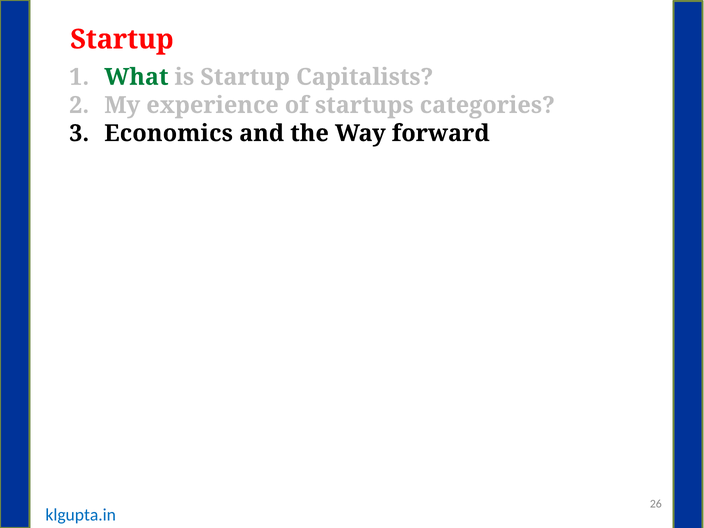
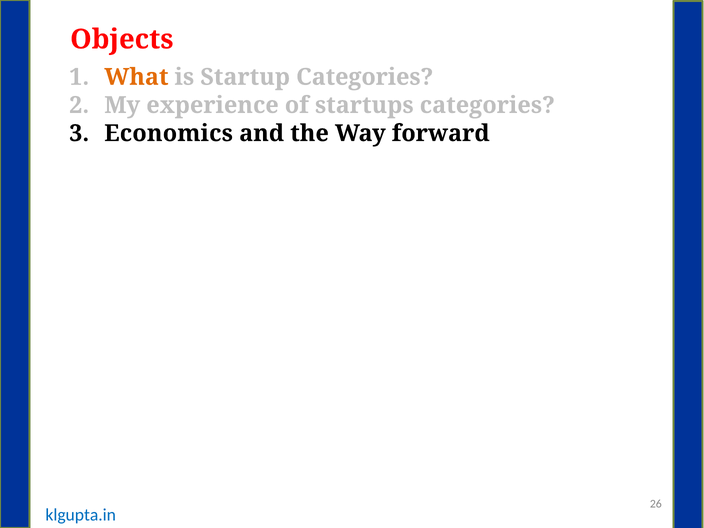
Startup at (122, 39): Startup -> Objects
What colour: green -> orange
Startup Capitalists: Capitalists -> Categories
